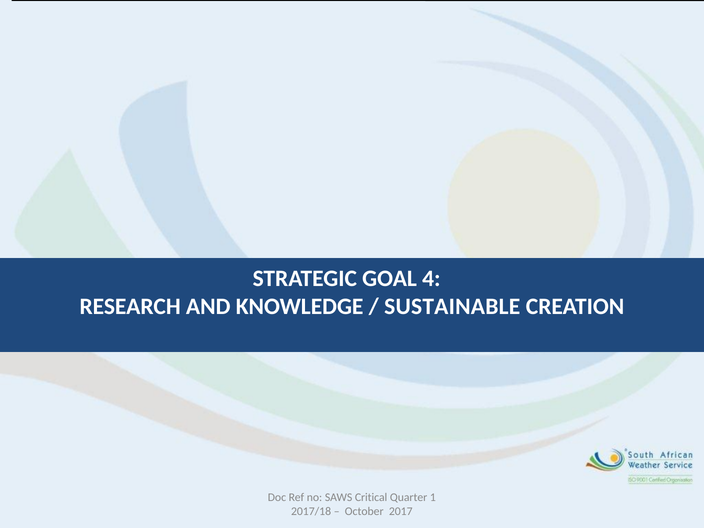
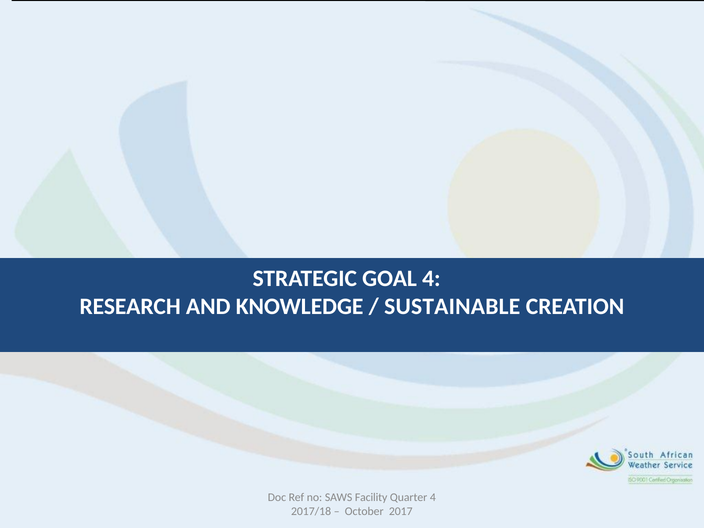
Critical: Critical -> Facility
Quarter 1: 1 -> 4
